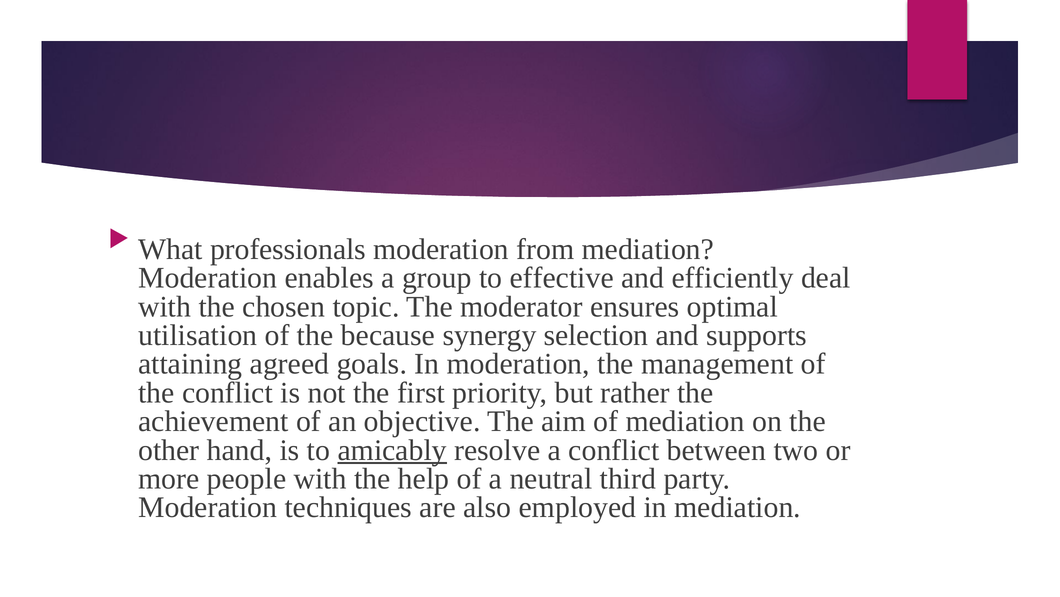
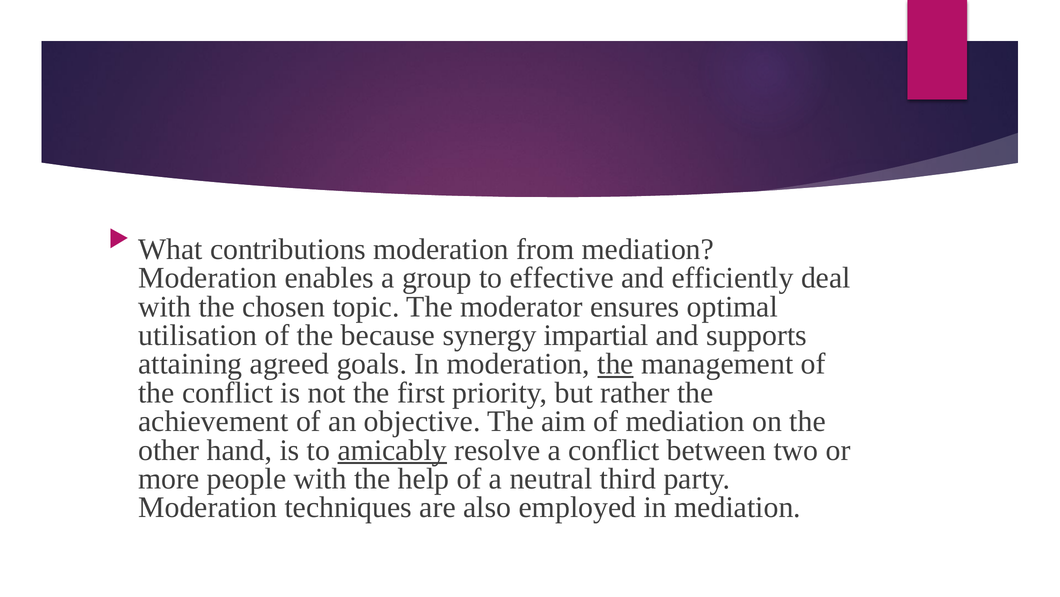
professionals: professionals -> contributions
selection: selection -> impartial
the at (615, 364) underline: none -> present
